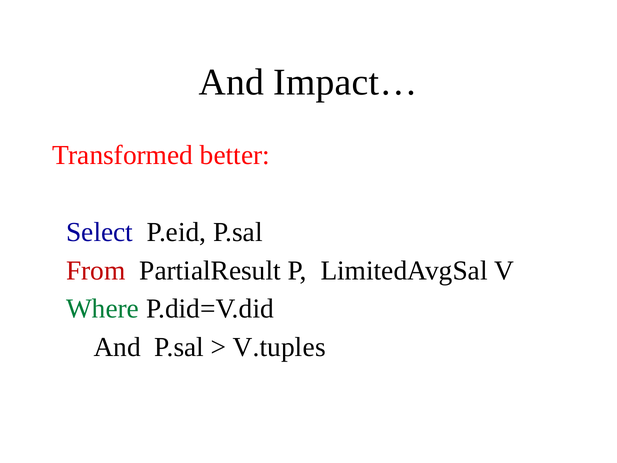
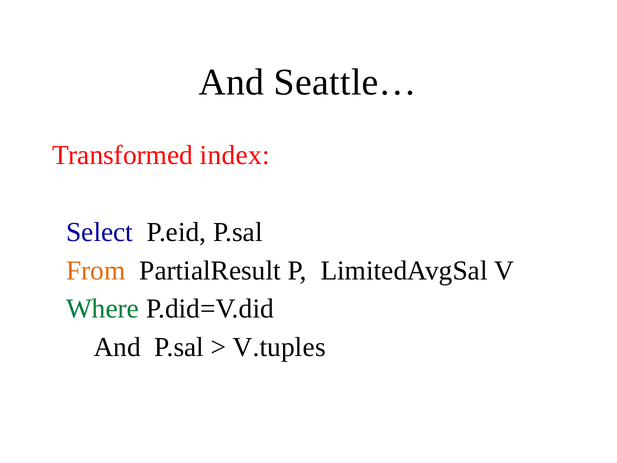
Impact…: Impact… -> Seattle…
better: better -> index
From colour: red -> orange
